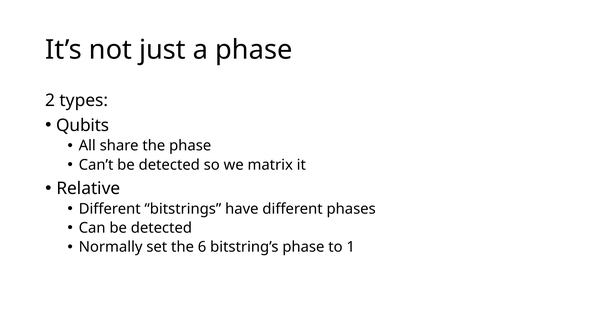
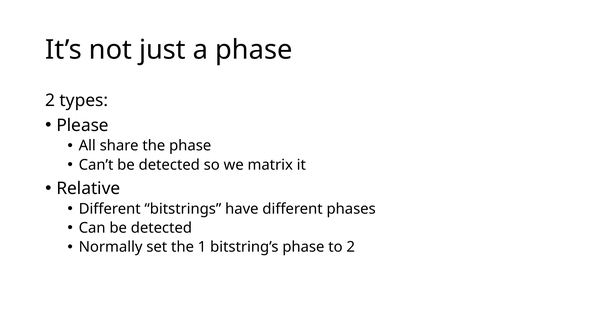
Qubits: Qubits -> Please
6: 6 -> 1
to 1: 1 -> 2
